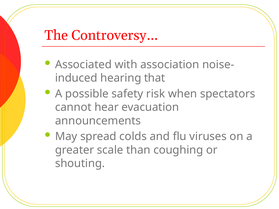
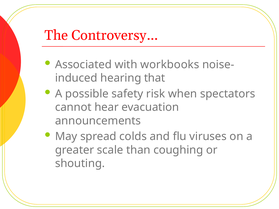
association: association -> workbooks
